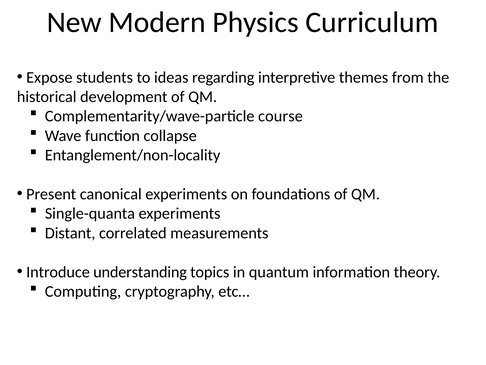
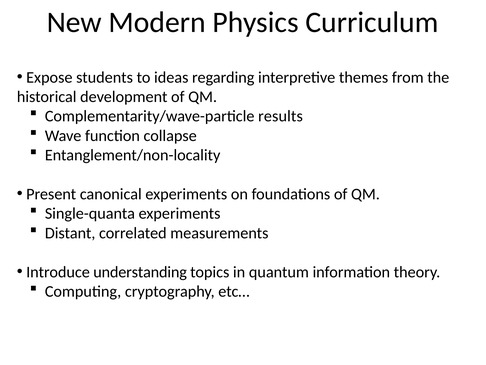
course: course -> results
